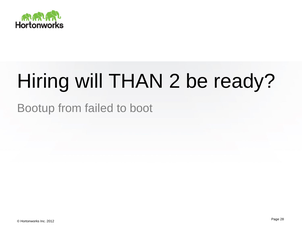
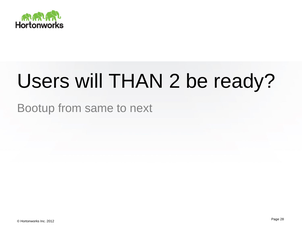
Hiring: Hiring -> Users
failed: failed -> same
boot: boot -> next
